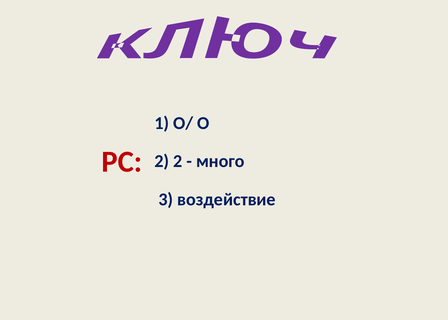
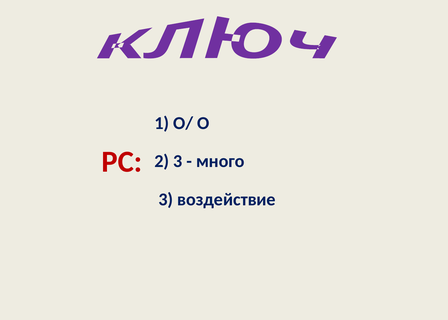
2 2: 2 -> 3
